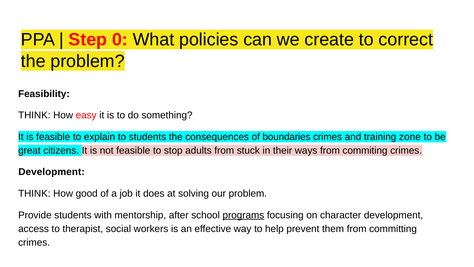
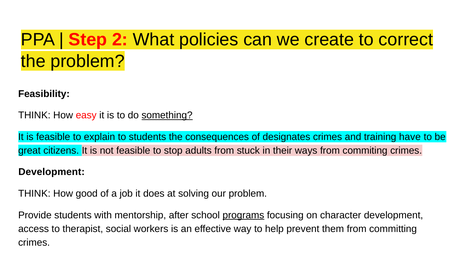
0: 0 -> 2
something underline: none -> present
boundaries: boundaries -> designates
zone: zone -> have
